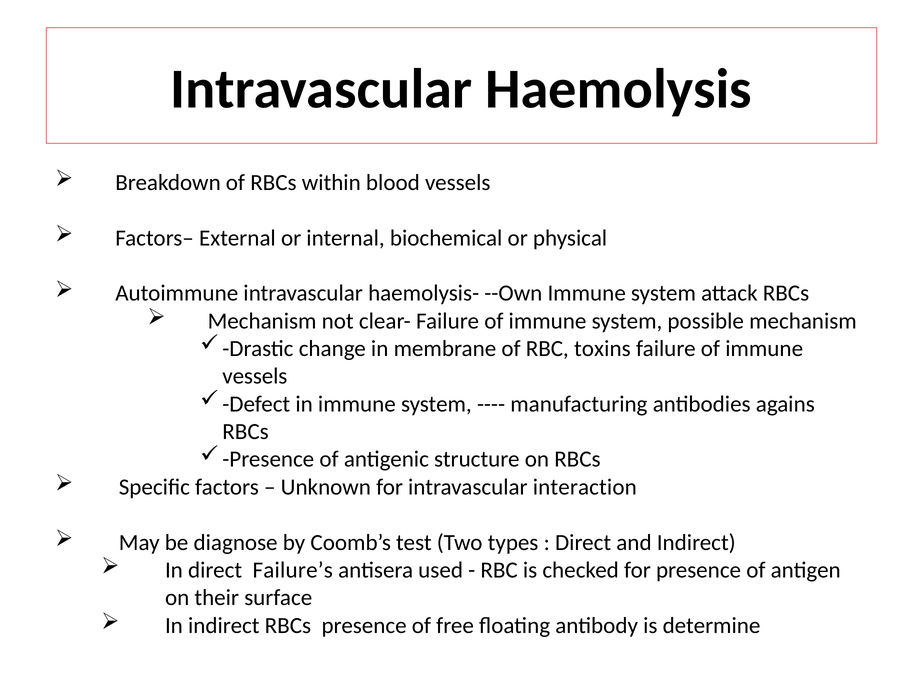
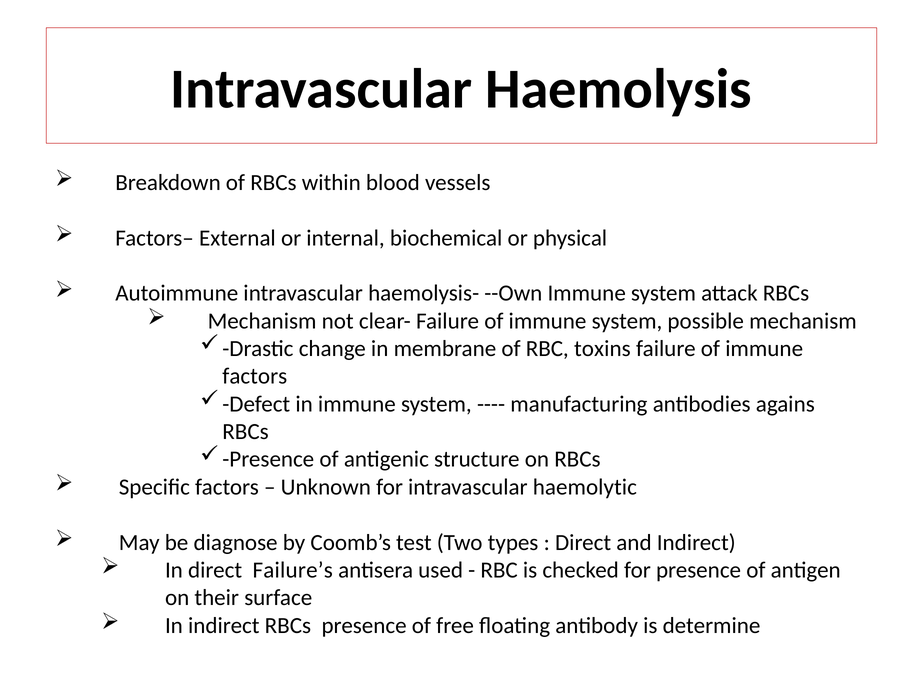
vessels at (255, 376): vessels -> factors
interaction: interaction -> haemolytic
